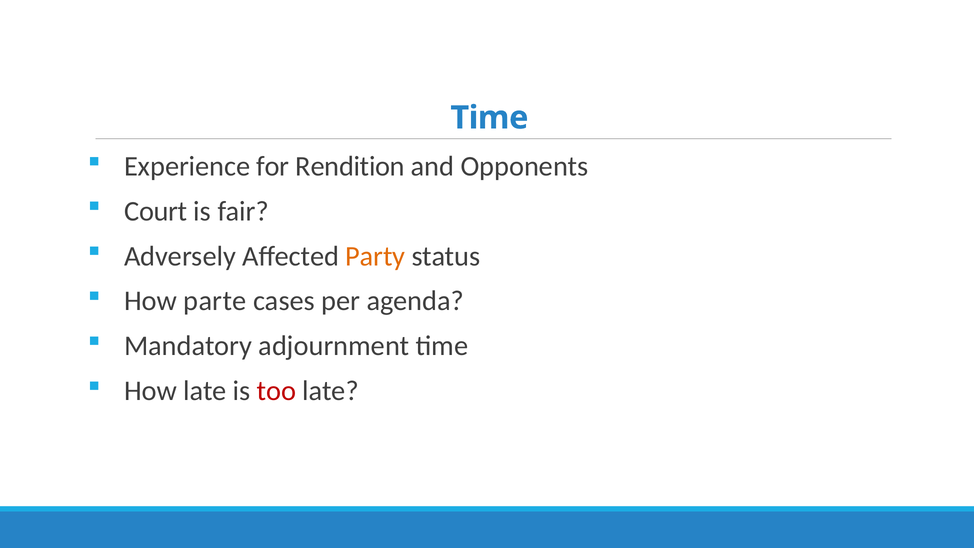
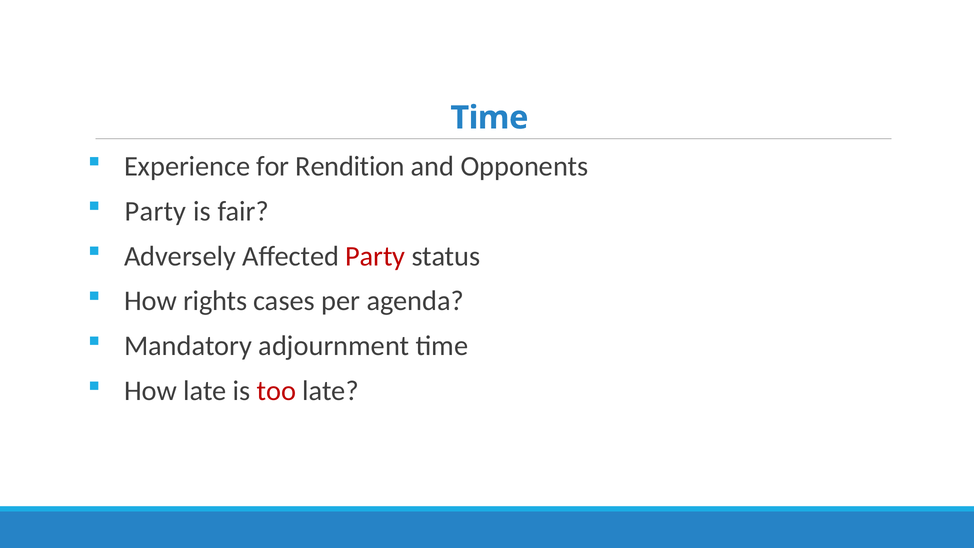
Court at (156, 211): Court -> Party
Party at (375, 256) colour: orange -> red
parte: parte -> rights
